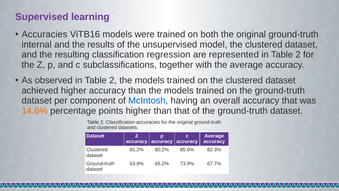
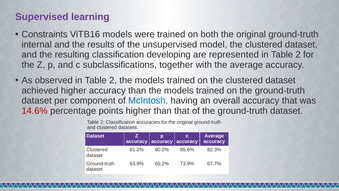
Accuracies at (45, 34): Accuracies -> Constraints
regression: regression -> developing
14.6% colour: orange -> red
